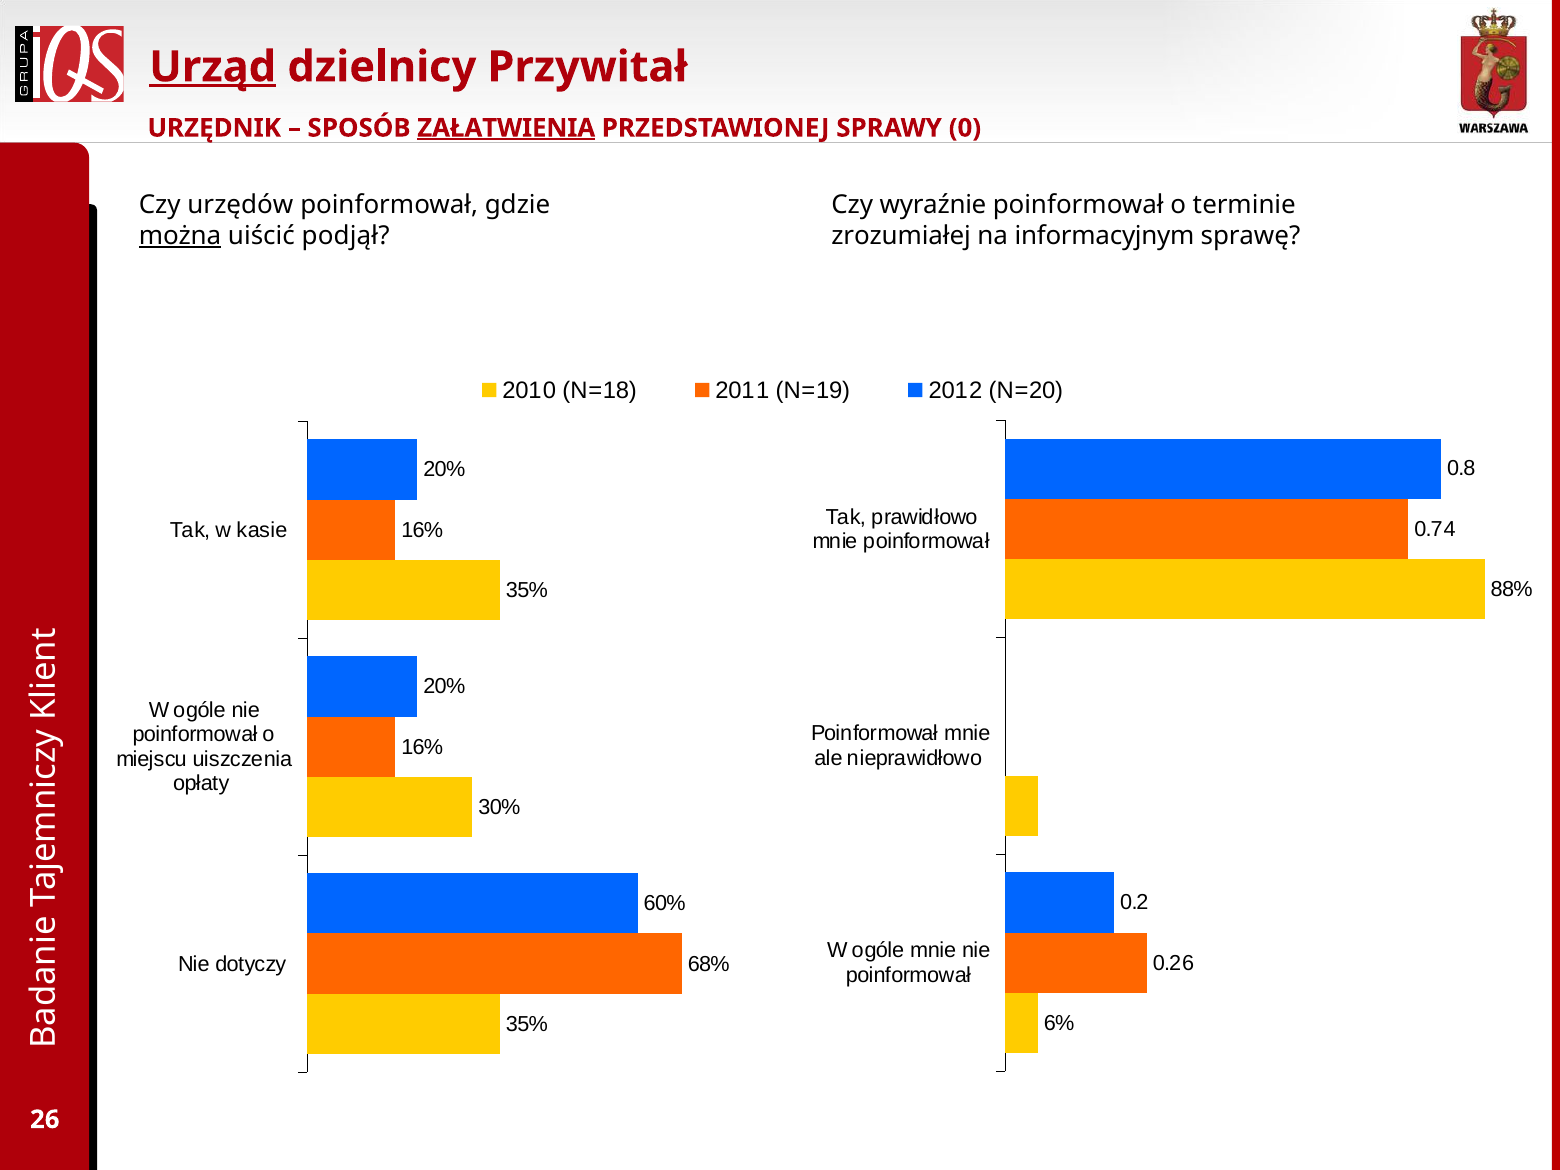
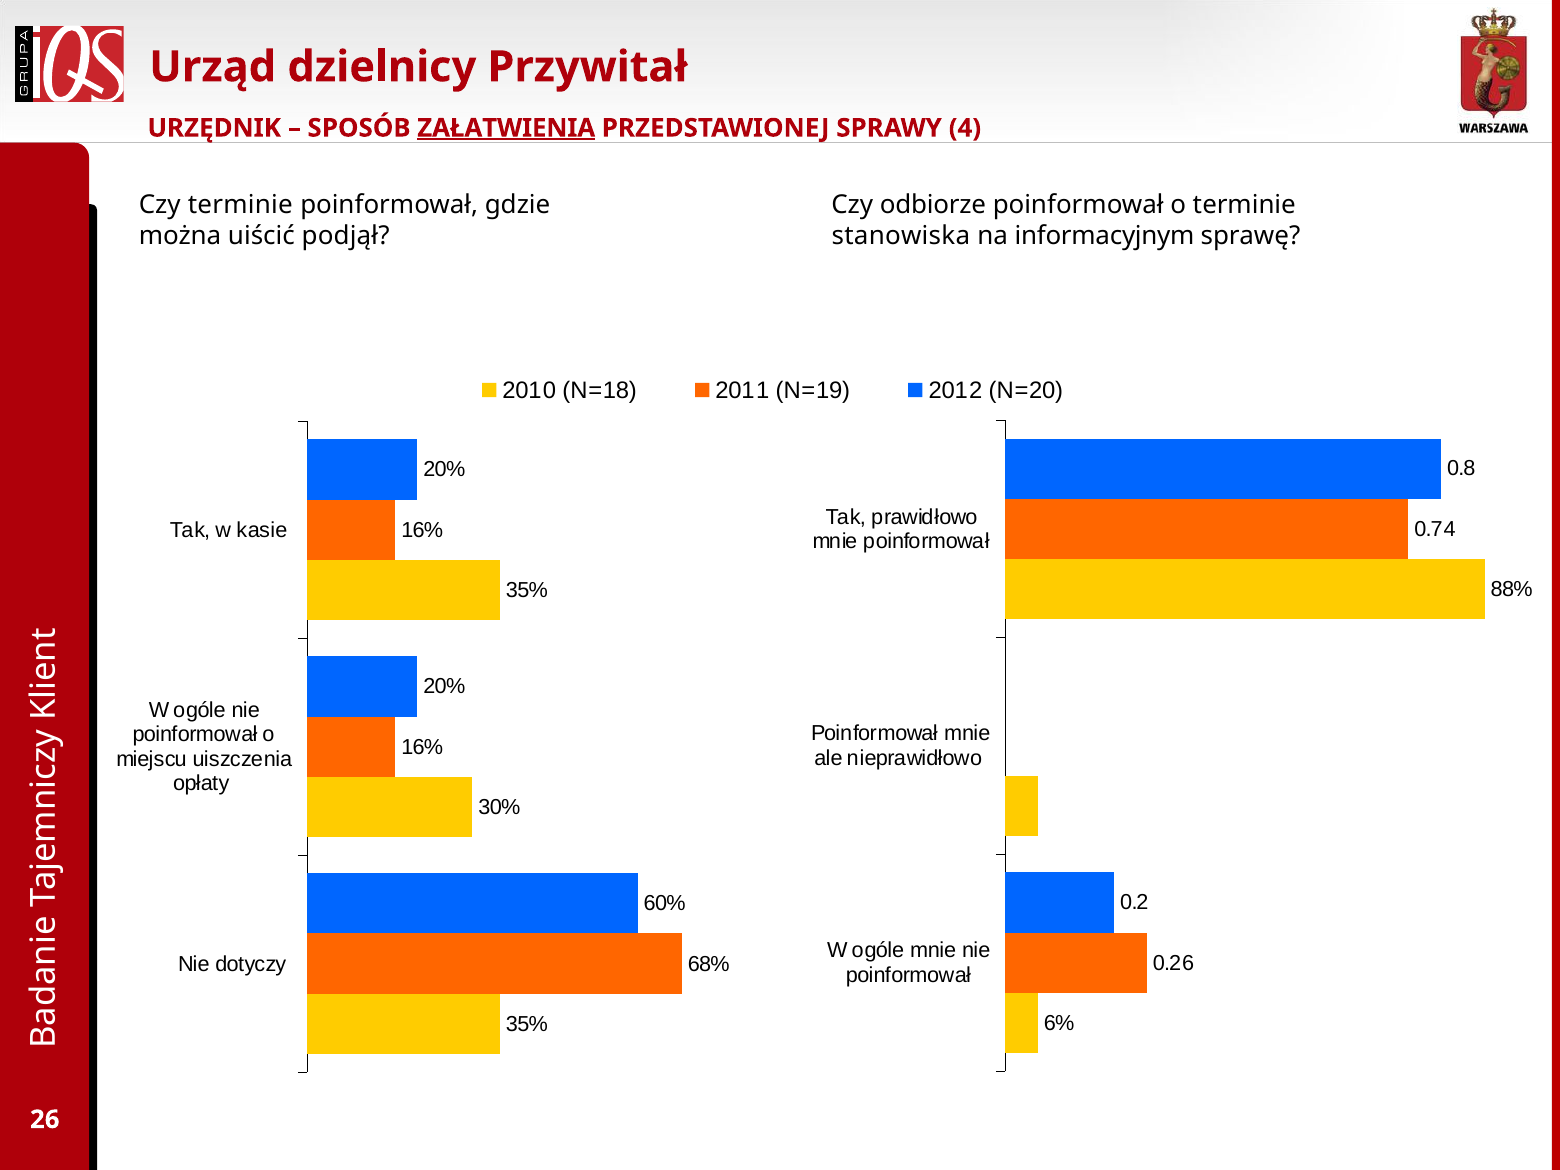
Urząd underline: present -> none
0: 0 -> 4
Czy urzędów: urzędów -> terminie
wyraźnie: wyraźnie -> odbiorze
można underline: present -> none
zrozumiałej: zrozumiałej -> stanowiska
